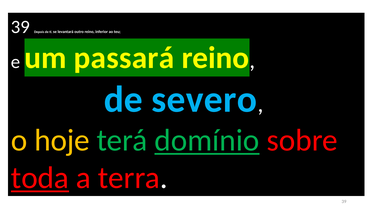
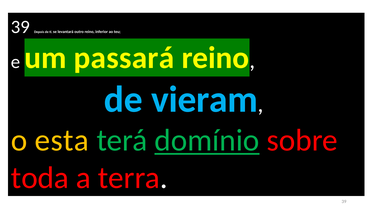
severo: severo -> vieram
hoje: hoje -> esta
toda underline: present -> none
